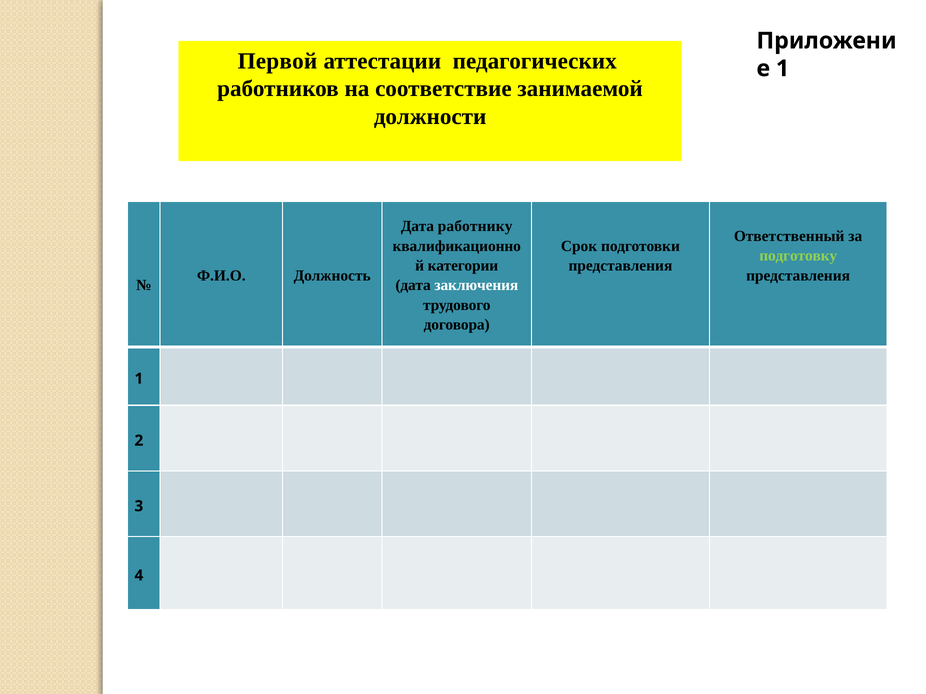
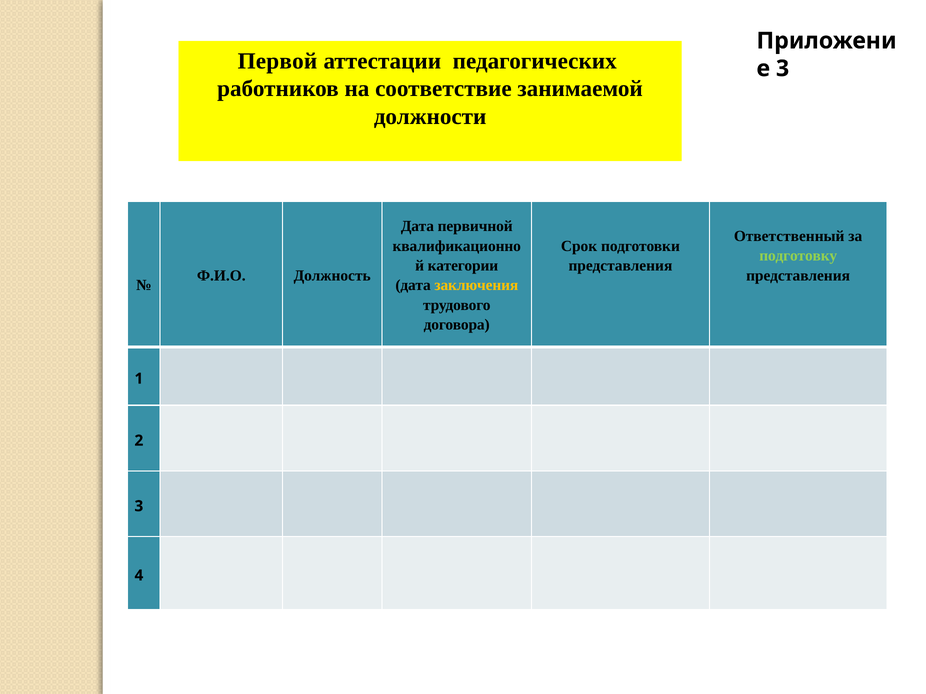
1 at (783, 69): 1 -> 3
работнику: работнику -> первичной
заключения colour: white -> yellow
